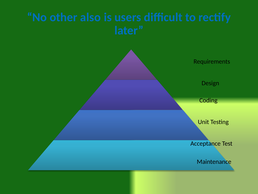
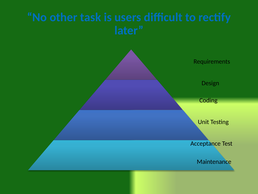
also: also -> task
